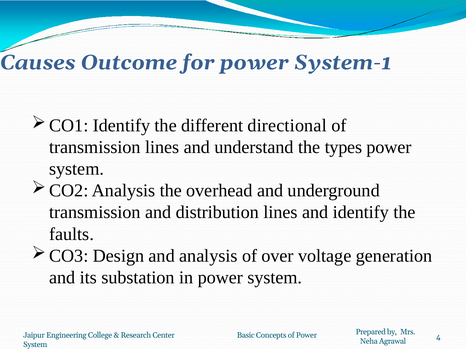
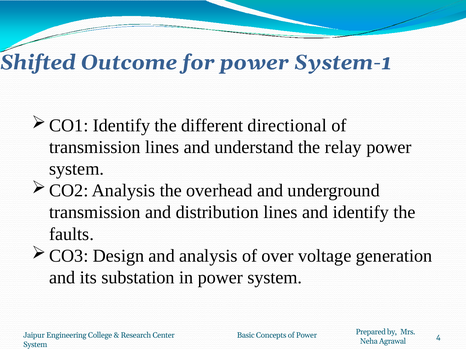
Causes: Causes -> Shifted
types: types -> relay
